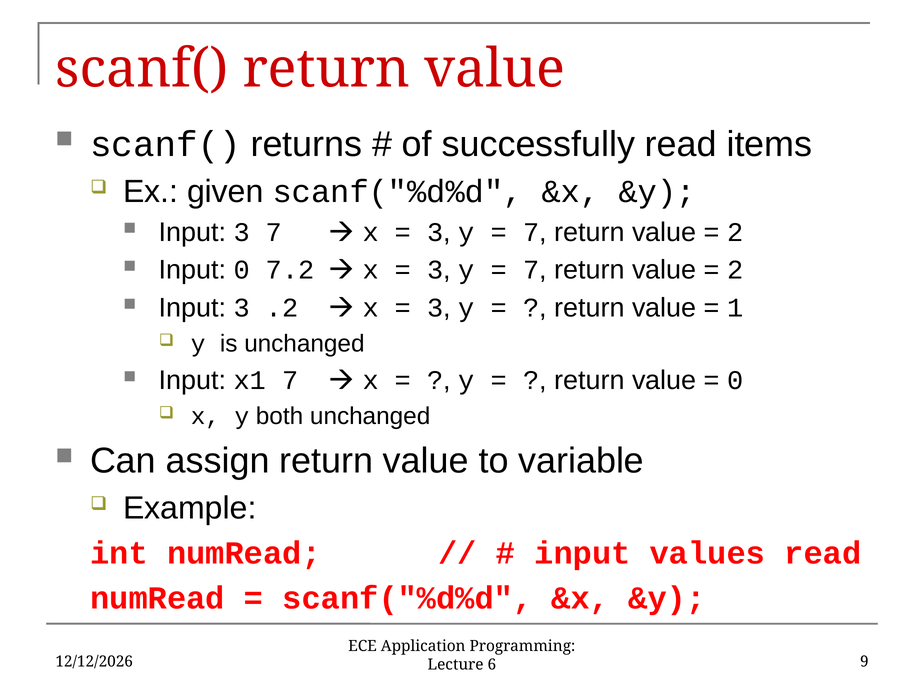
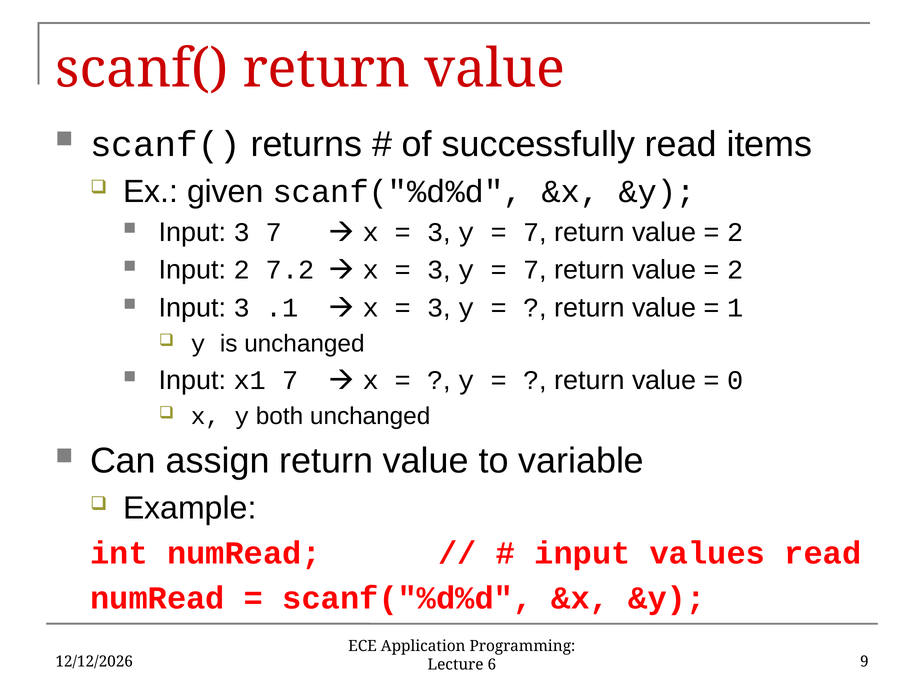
Input 0: 0 -> 2
.2: .2 -> .1
